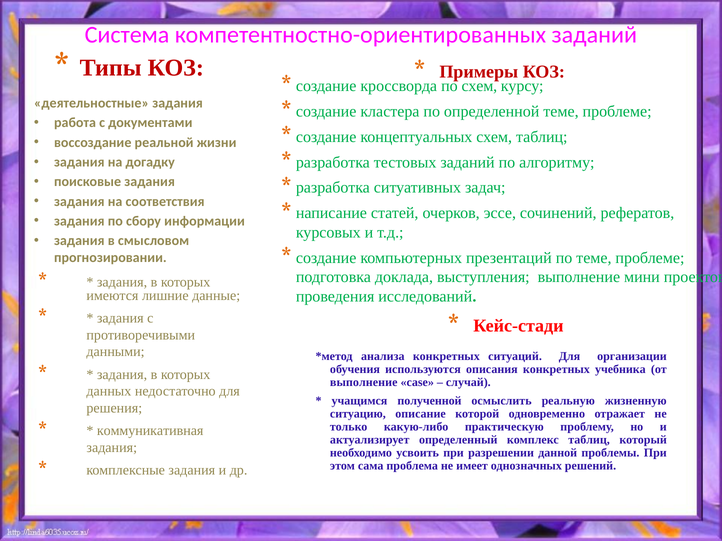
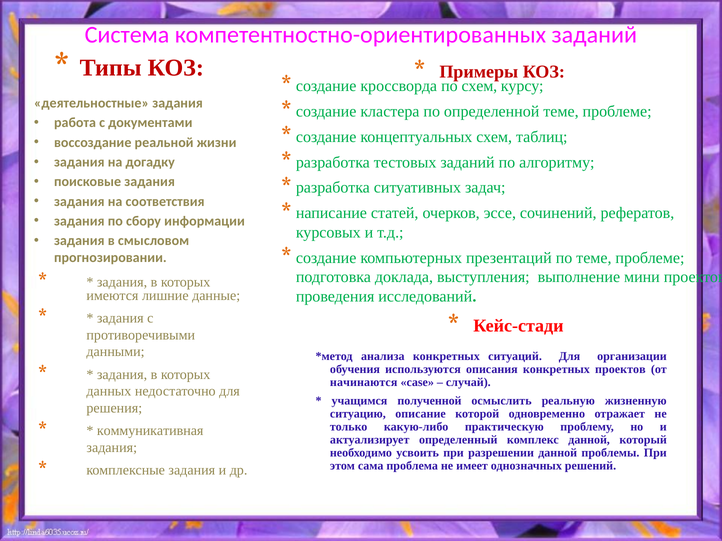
конкретных учебника: учебника -> проектов
выполнение at (364, 383): выполнение -> начинаются
комплекс таблиц: таблиц -> данной
